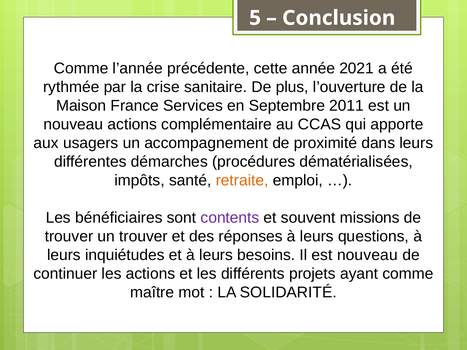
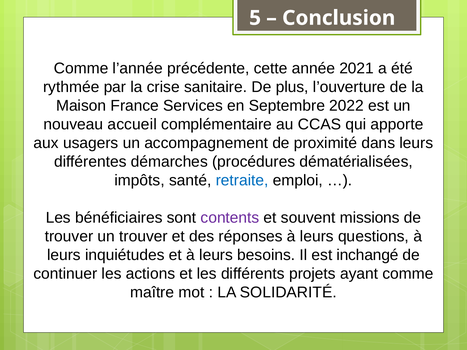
2011: 2011 -> 2022
nouveau actions: actions -> accueil
retraite colour: orange -> blue
est nouveau: nouveau -> inchangé
